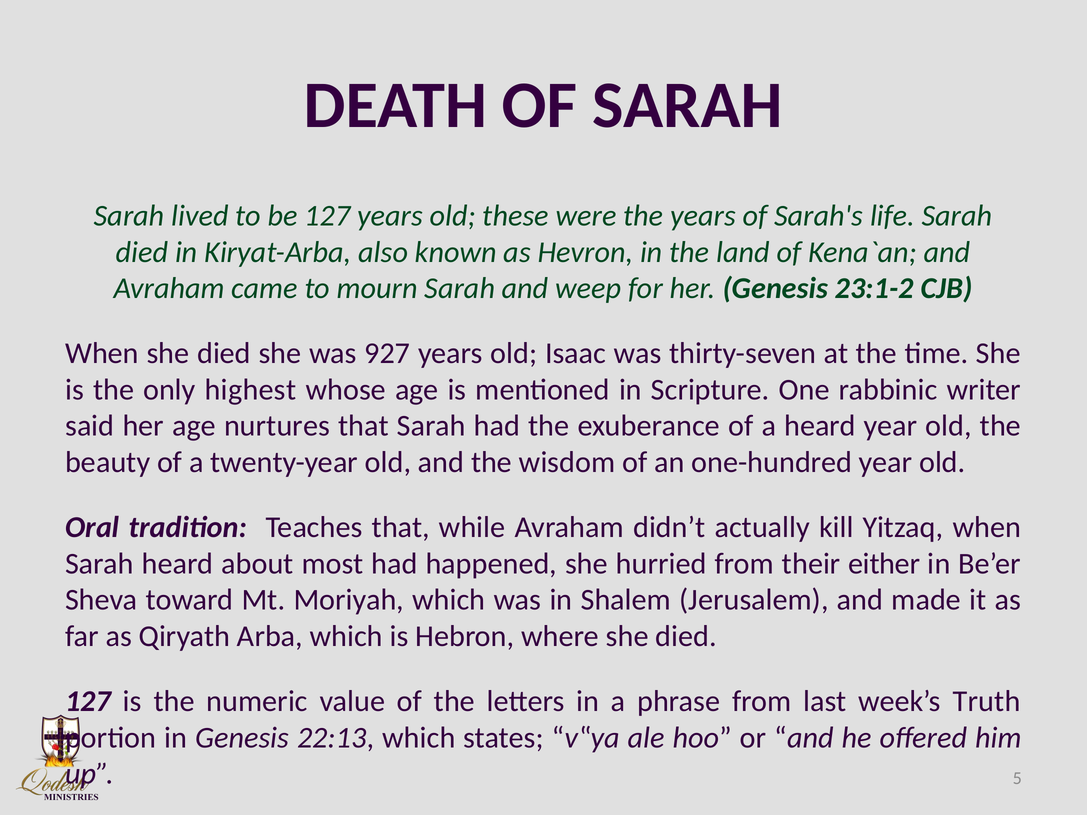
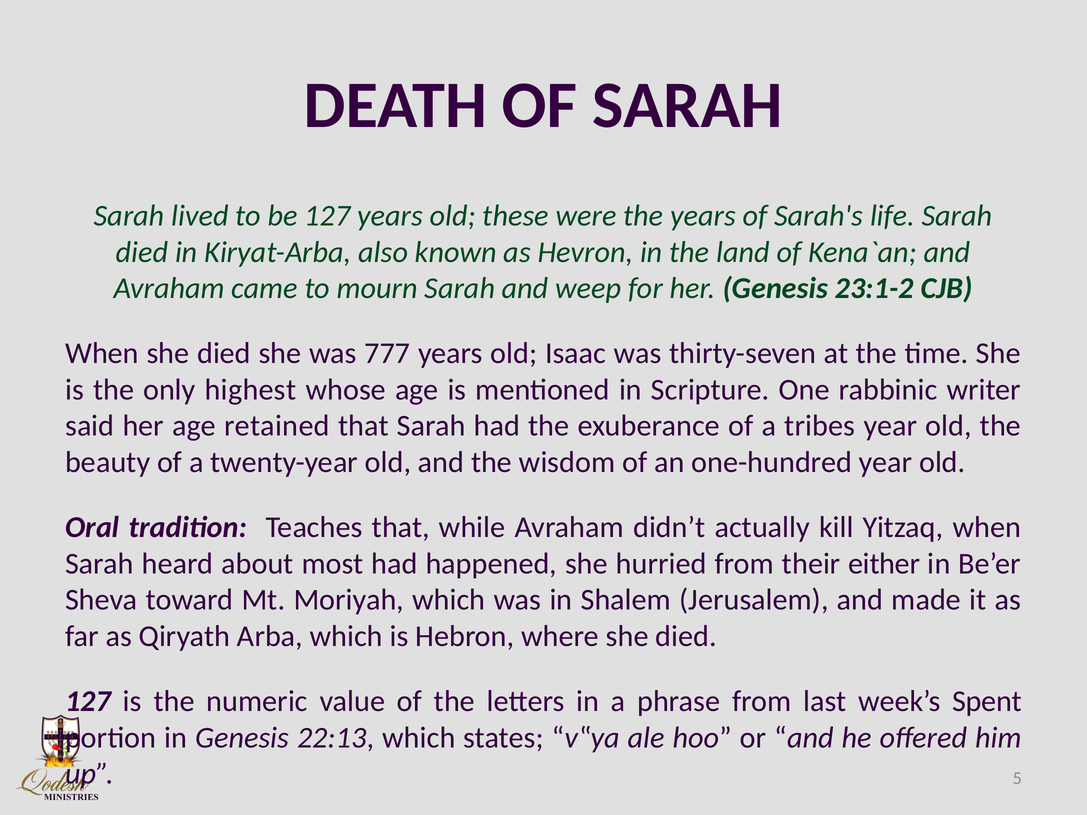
927: 927 -> 777
nurtures: nurtures -> retained
a heard: heard -> tribes
Truth: Truth -> Spent
